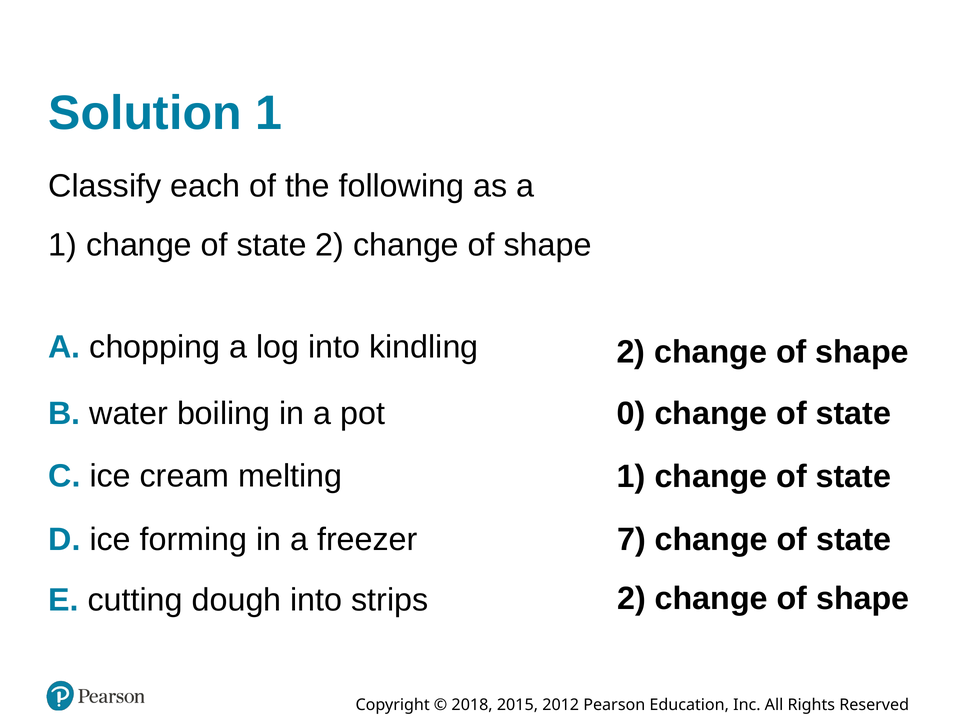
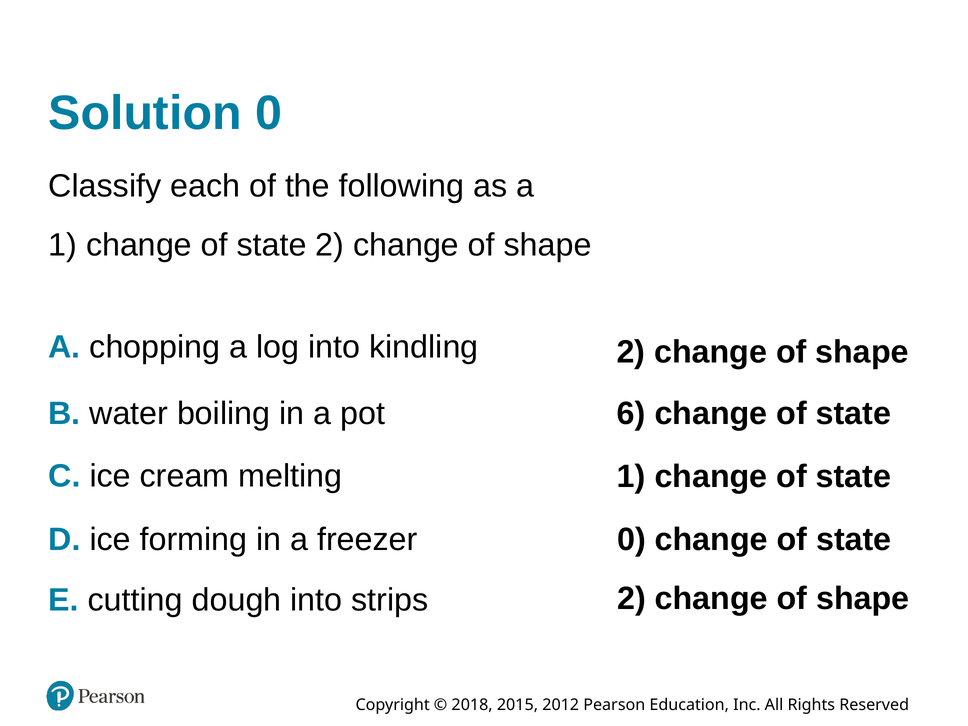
Solution 1: 1 -> 0
0: 0 -> 6
freezer 7: 7 -> 0
